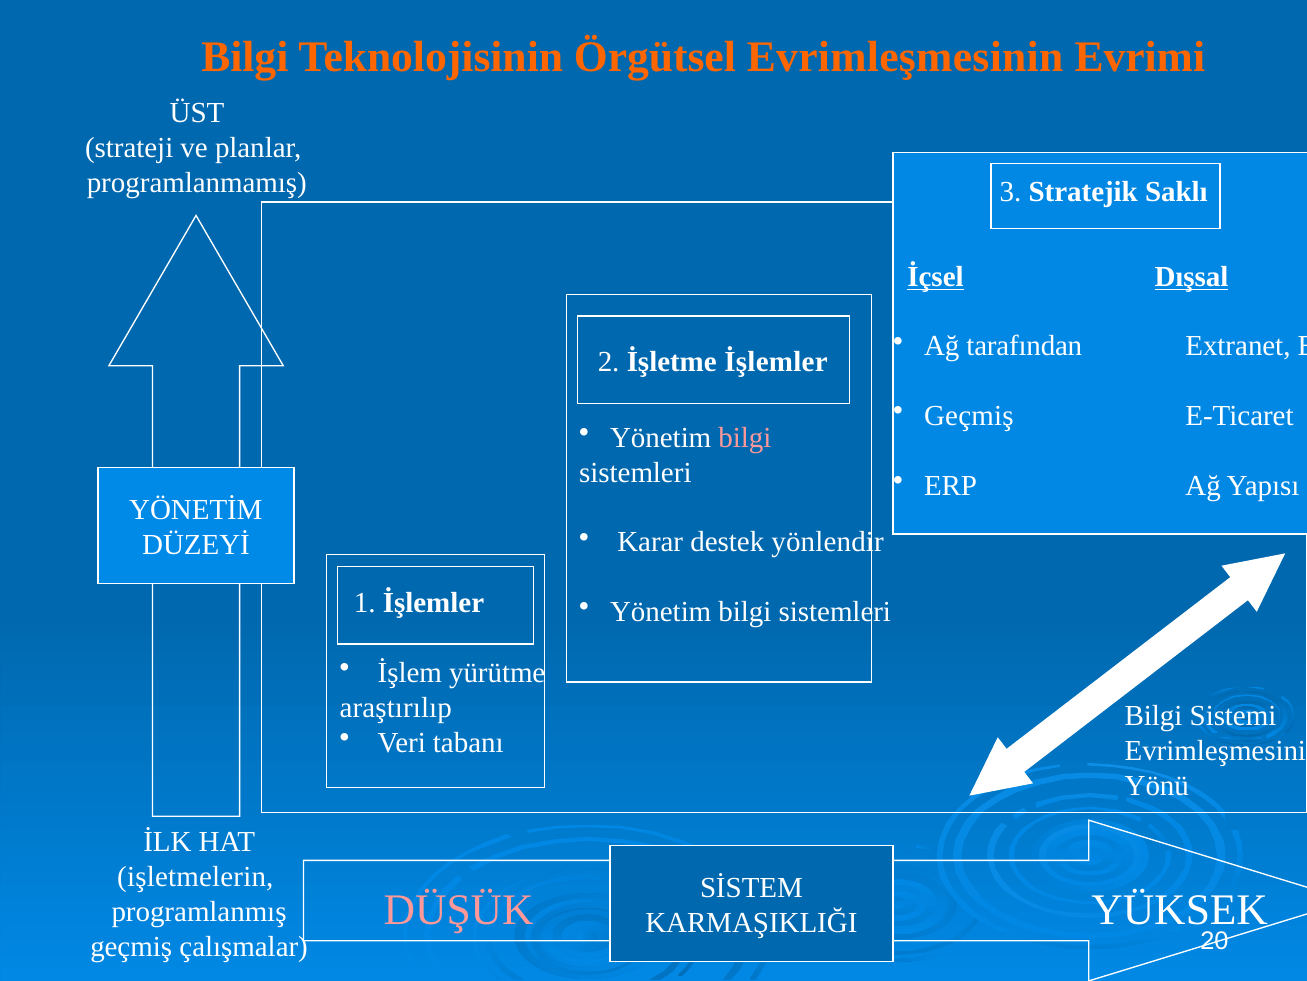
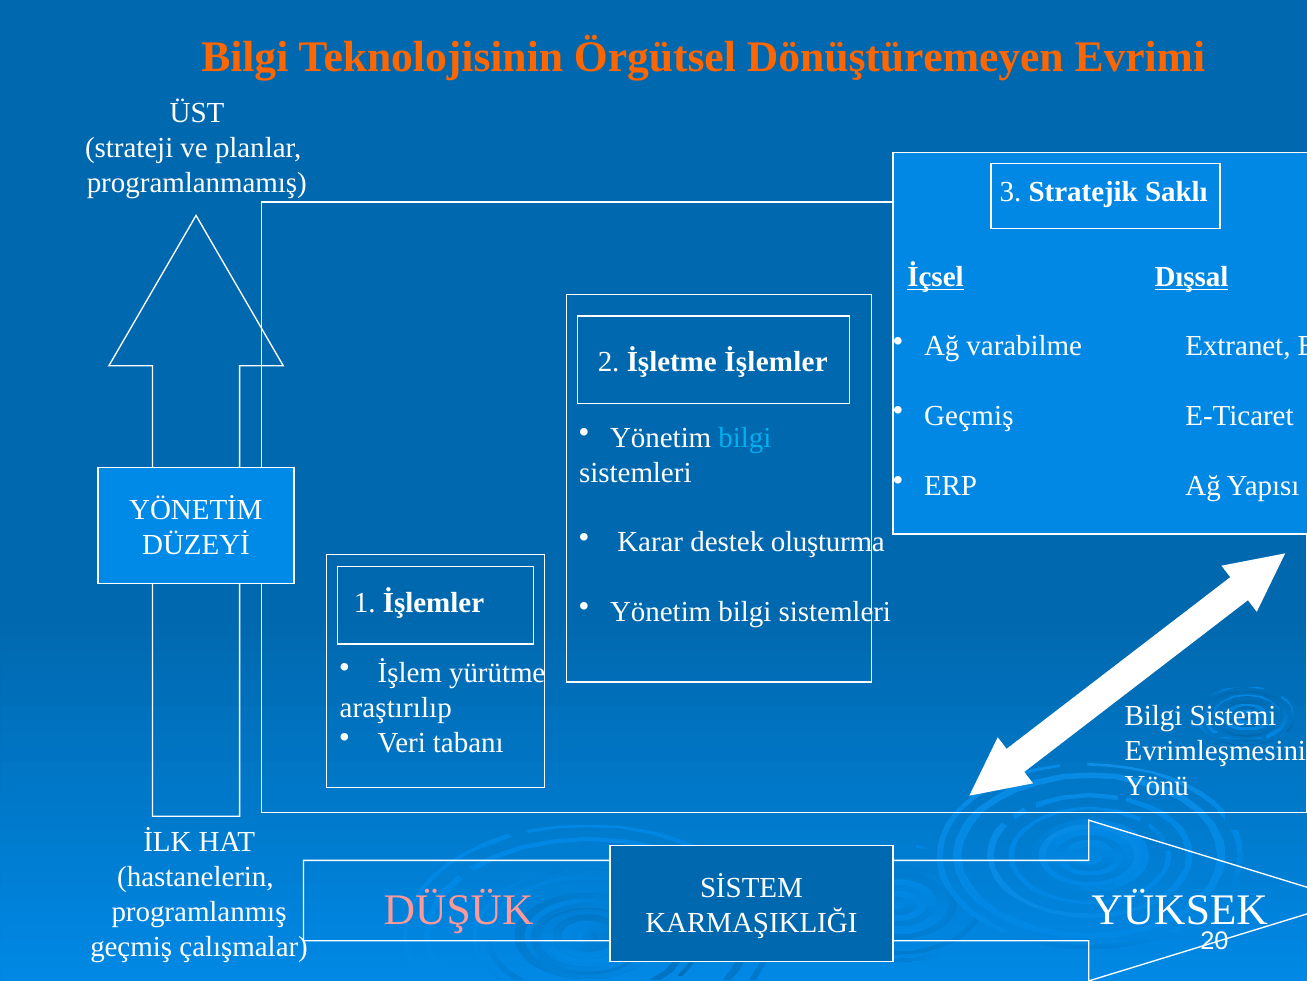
Örgütsel Evrimleşmesinin: Evrimleşmesinin -> Dönüştüremeyen
tarafından: tarafından -> varabilme
bilgi at (745, 437) colour: pink -> light blue
yönlendir: yönlendir -> oluşturma
işletmelerin: işletmelerin -> hastanelerin
